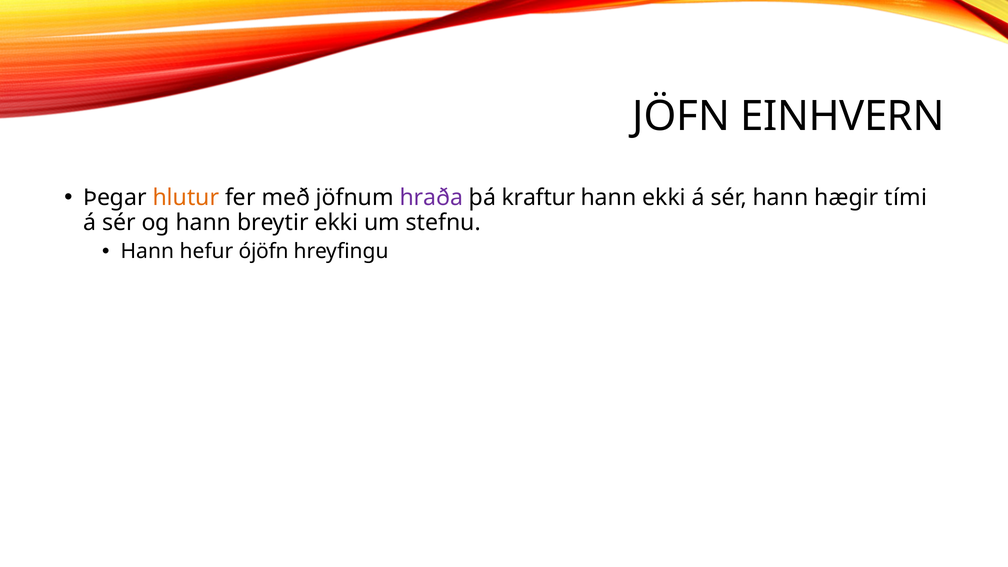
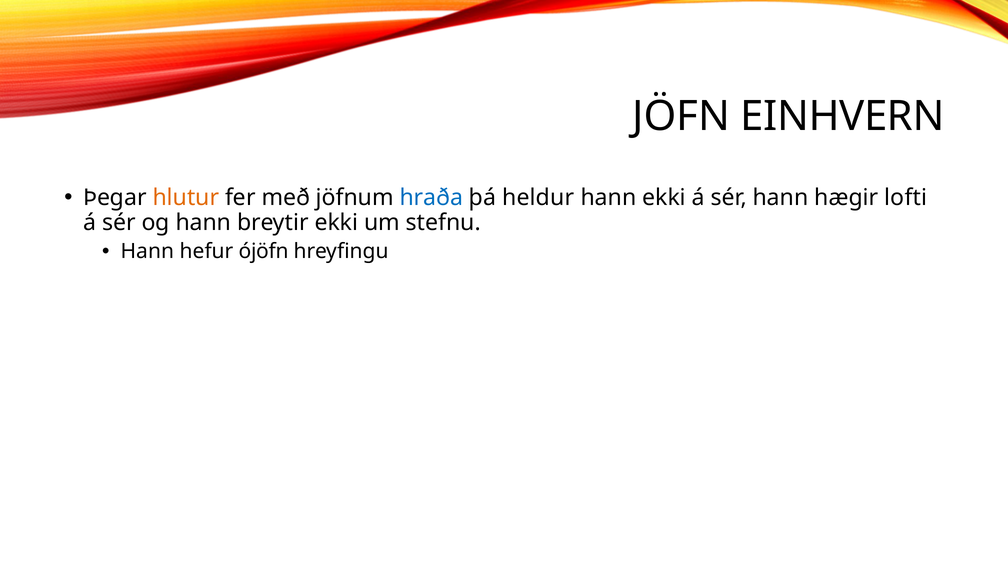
hraða colour: purple -> blue
kraftur: kraftur -> heldur
tími: tími -> lofti
